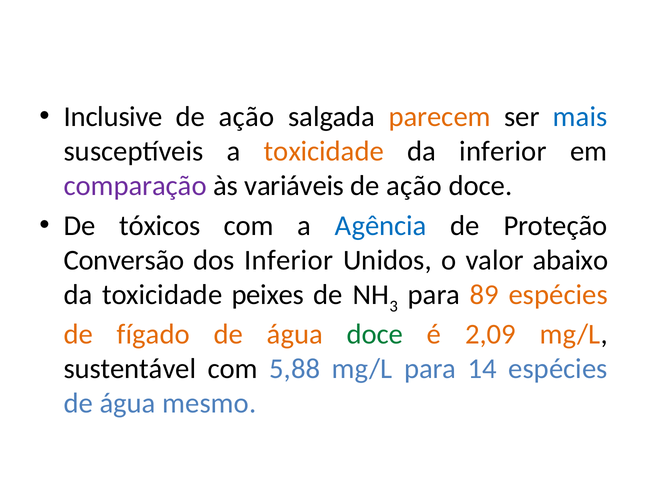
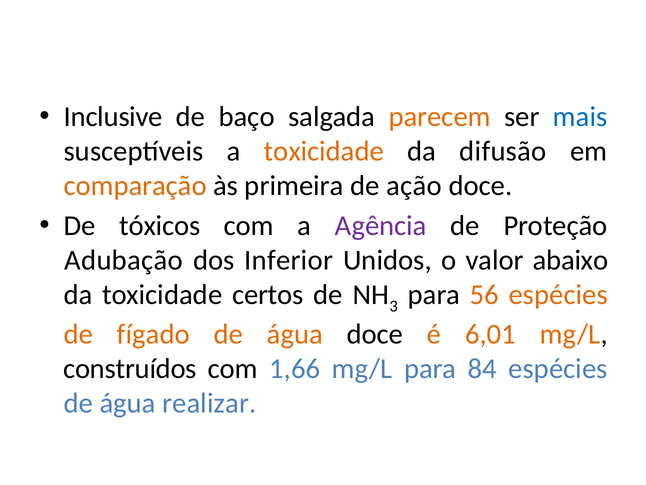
ação at (247, 116): ação -> baço
da inferior: inferior -> difusão
comparação colour: purple -> orange
variáveis: variáveis -> primeira
Agência colour: blue -> purple
Conversão: Conversão -> Adubação
peixes: peixes -> certos
89: 89 -> 56
doce at (375, 334) colour: green -> black
2,09: 2,09 -> 6,01
sustentável: sustentável -> construídos
5,88: 5,88 -> 1,66
14: 14 -> 84
mesmo: mesmo -> realizar
